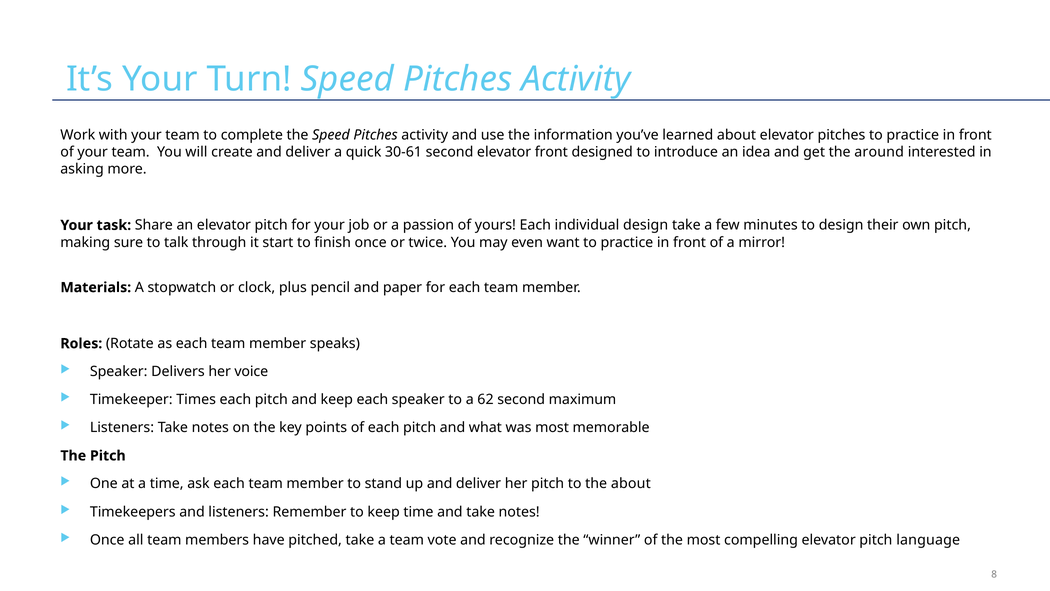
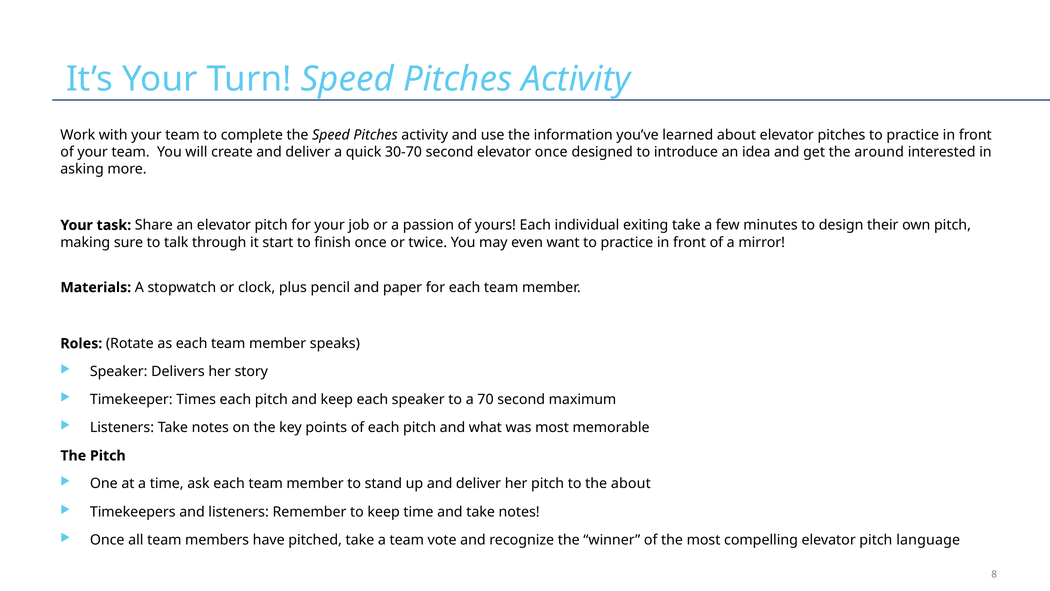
30-61: 30-61 -> 30-70
elevator front: front -> once
individual design: design -> exiting
voice: voice -> story
62: 62 -> 70
